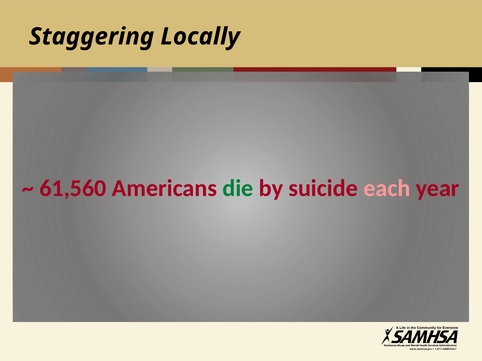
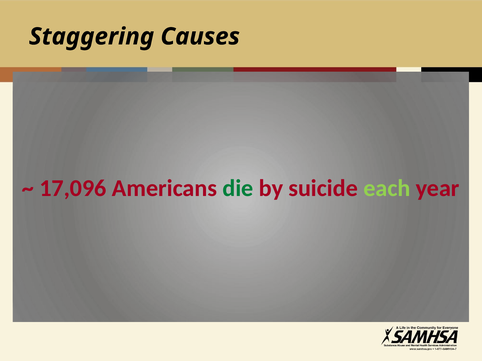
Locally: Locally -> Causes
61,560: 61,560 -> 17,096
each colour: pink -> light green
